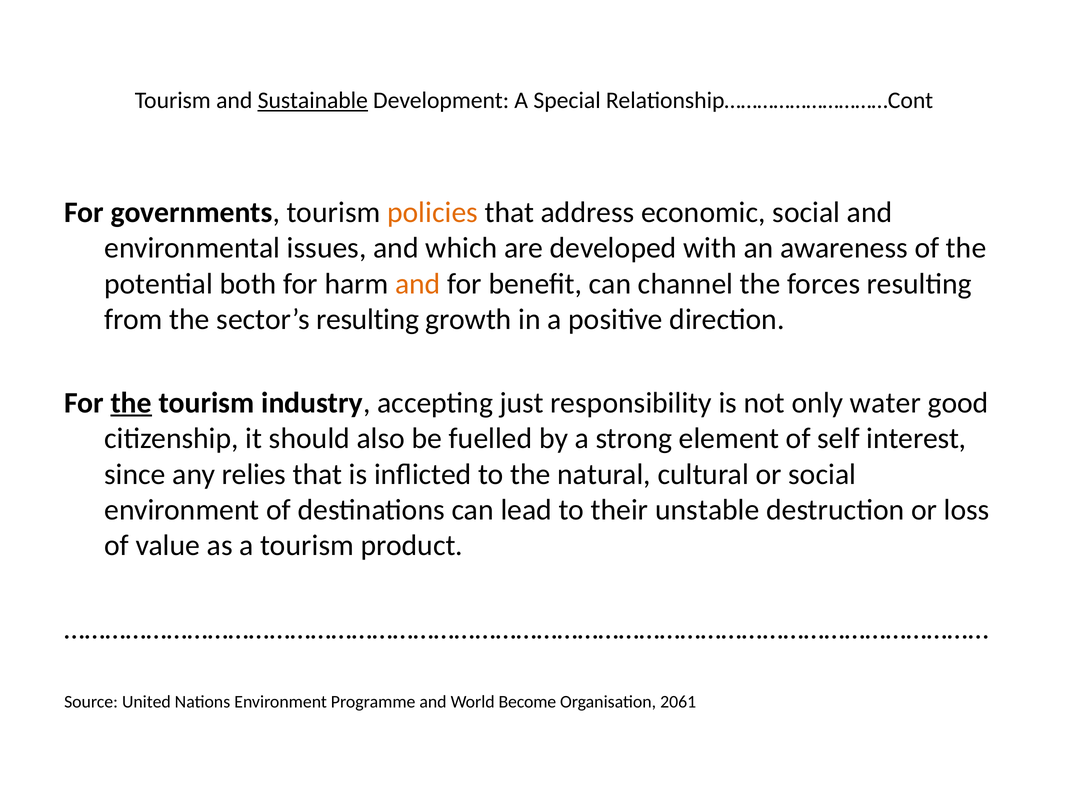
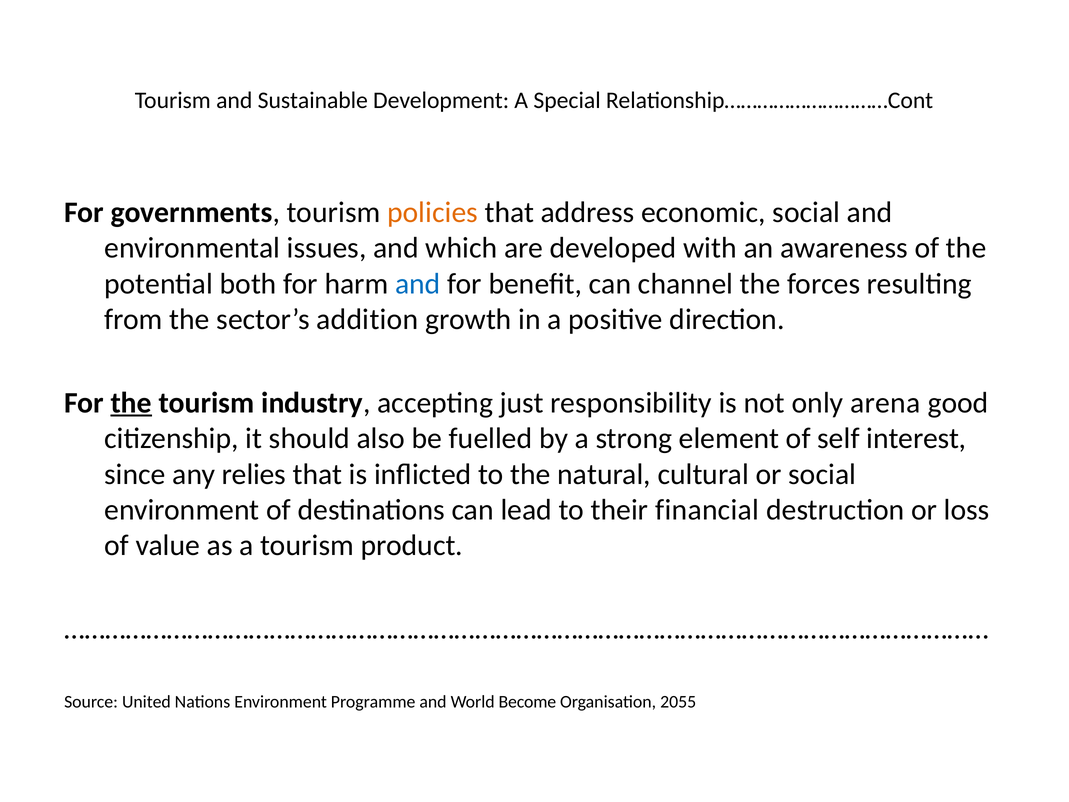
Sustainable underline: present -> none
and at (418, 284) colour: orange -> blue
sector’s resulting: resulting -> addition
water: water -> arena
unstable: unstable -> financial
2061: 2061 -> 2055
